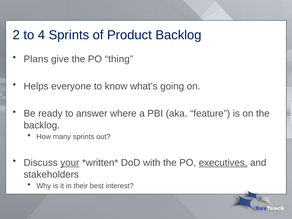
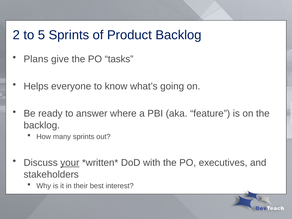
4: 4 -> 5
thing: thing -> tasks
executives underline: present -> none
